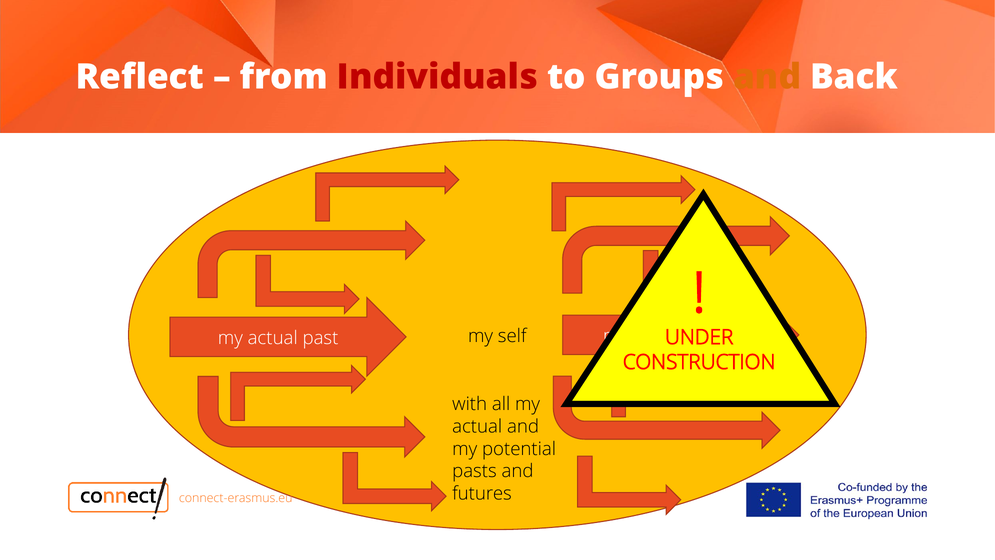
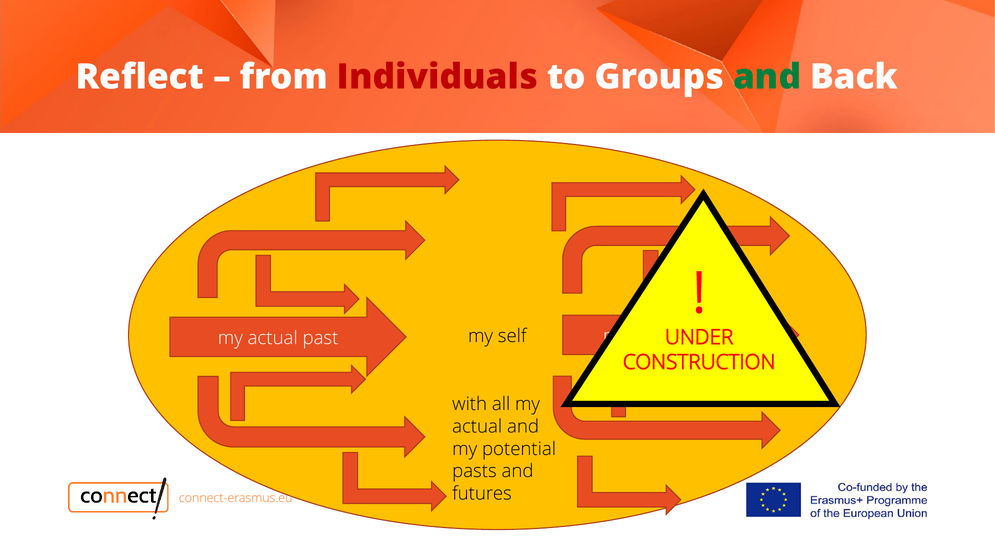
and at (767, 77) colour: orange -> green
